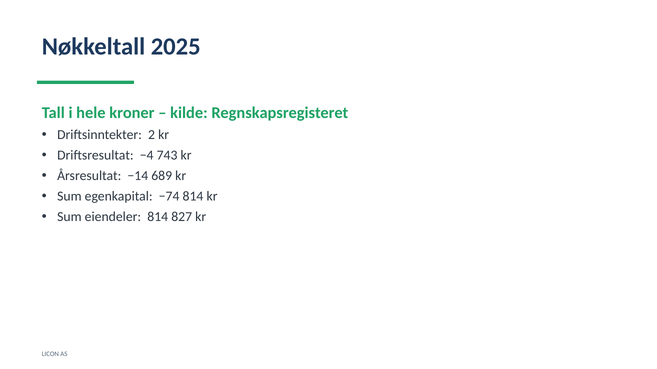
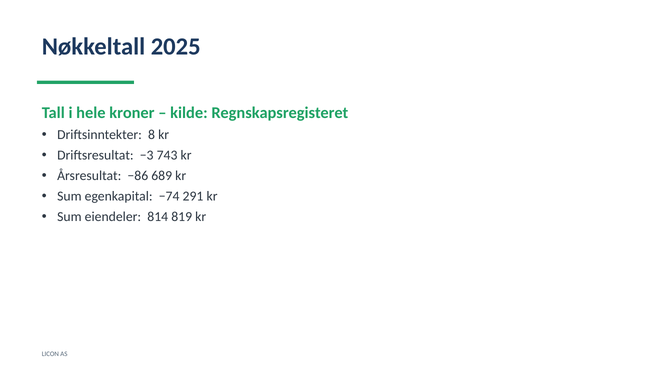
2: 2 -> 8
−4: −4 -> −3
−14: −14 -> −86
−74 814: 814 -> 291
827: 827 -> 819
